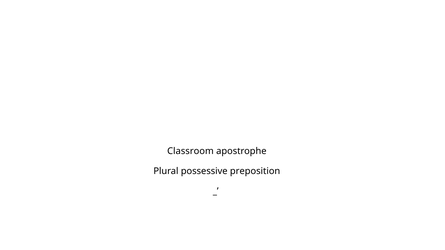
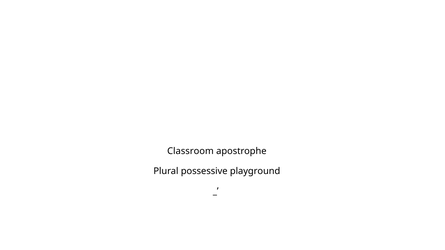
preposition: preposition -> playground
